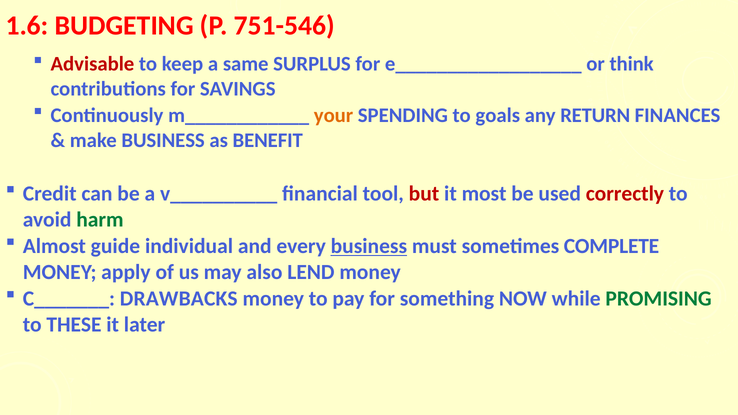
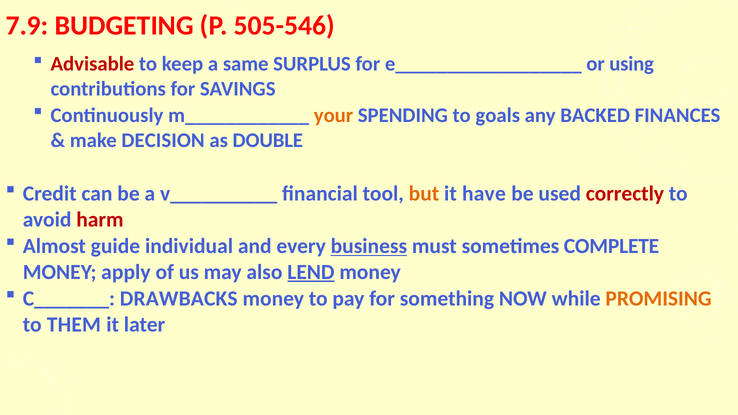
1.6: 1.6 -> 7.9
751-546: 751-546 -> 505-546
think: think -> using
RETURN: RETURN -> BACKED
make BUSINESS: BUSINESS -> DECISION
BENEFIT: BENEFIT -> DOUBLE
but colour: red -> orange
most: most -> have
harm colour: green -> red
LEND underline: none -> present
PROMISING colour: green -> orange
THESE: THESE -> THEM
